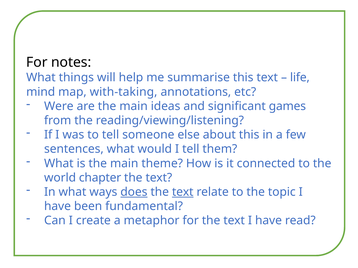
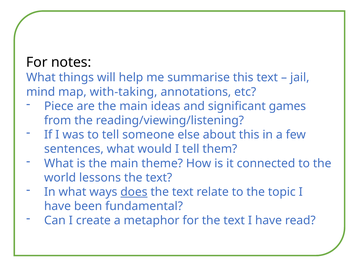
life: life -> jail
Were: Were -> Piece
chapter: chapter -> lessons
text at (183, 192) underline: present -> none
